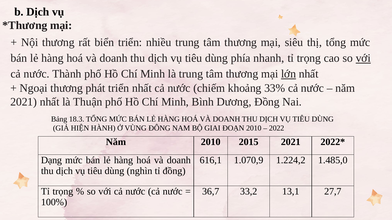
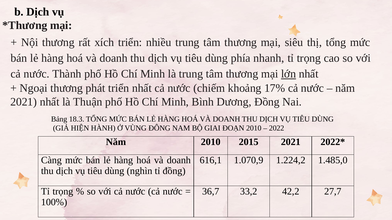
biển: biển -> xích
với at (363, 58) underline: present -> none
33%: 33% -> 17%
Dạng: Dạng -> Càng
13,1: 13,1 -> 42,2
